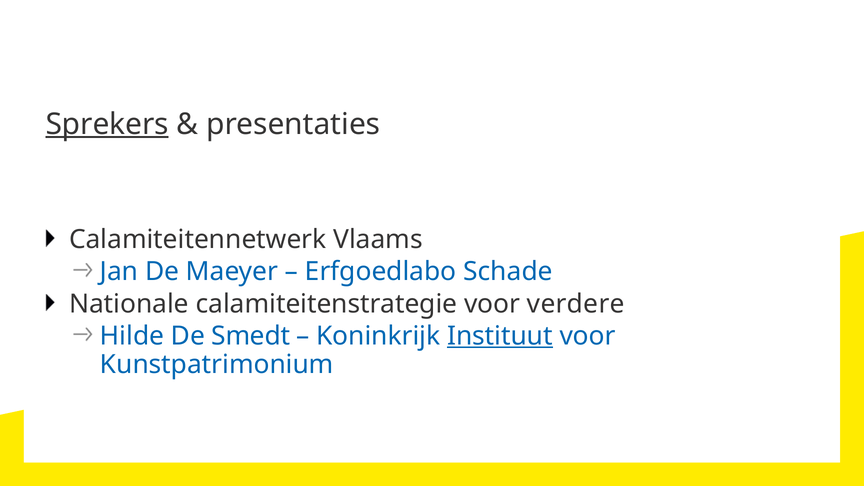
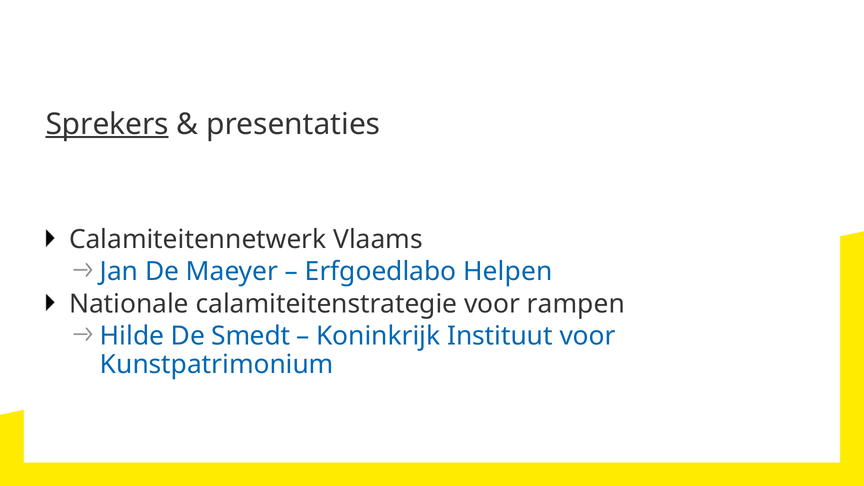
Schade: Schade -> Helpen
verdere: verdere -> rampen
Instituut underline: present -> none
